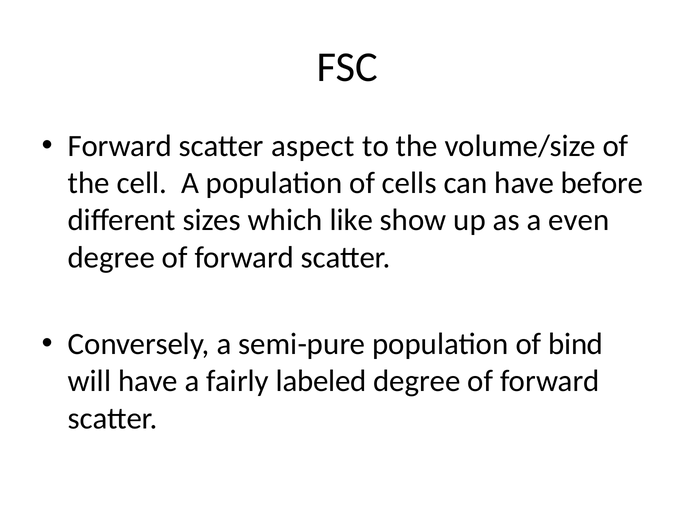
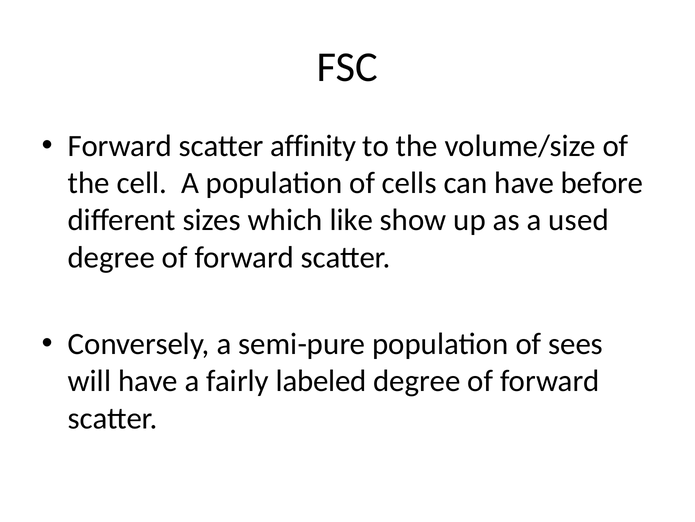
aspect: aspect -> affinity
even: even -> used
bind: bind -> sees
